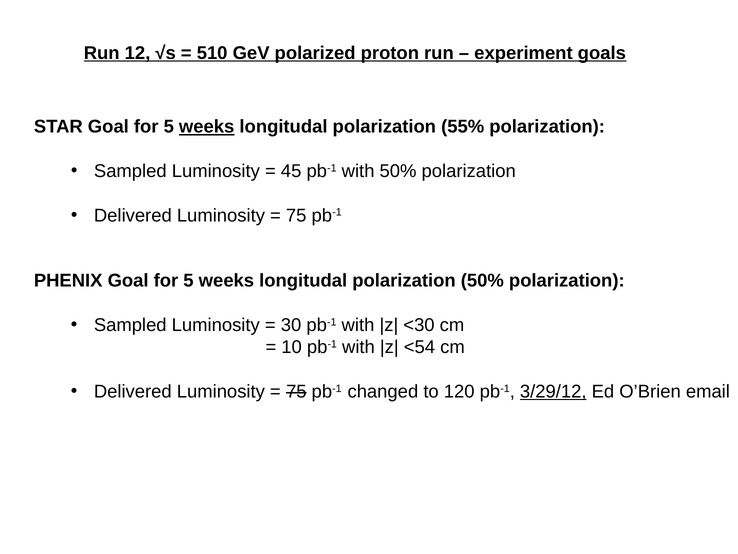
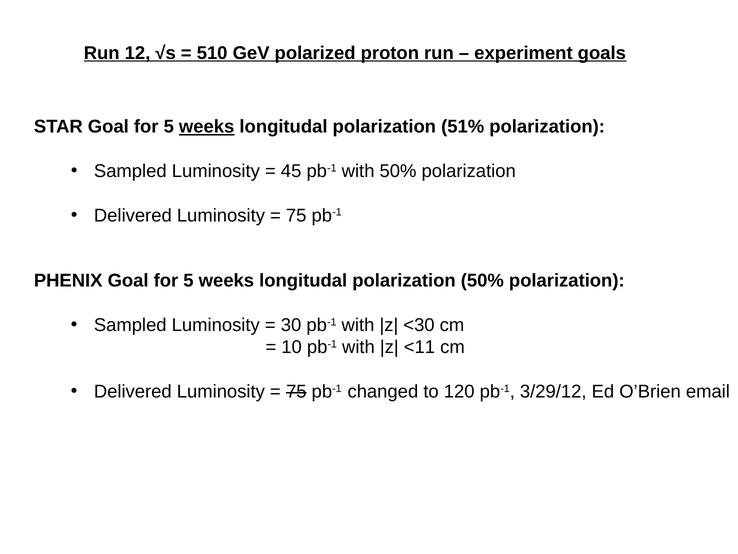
55%: 55% -> 51%
<54: <54 -> <11
3/29/12 underline: present -> none
